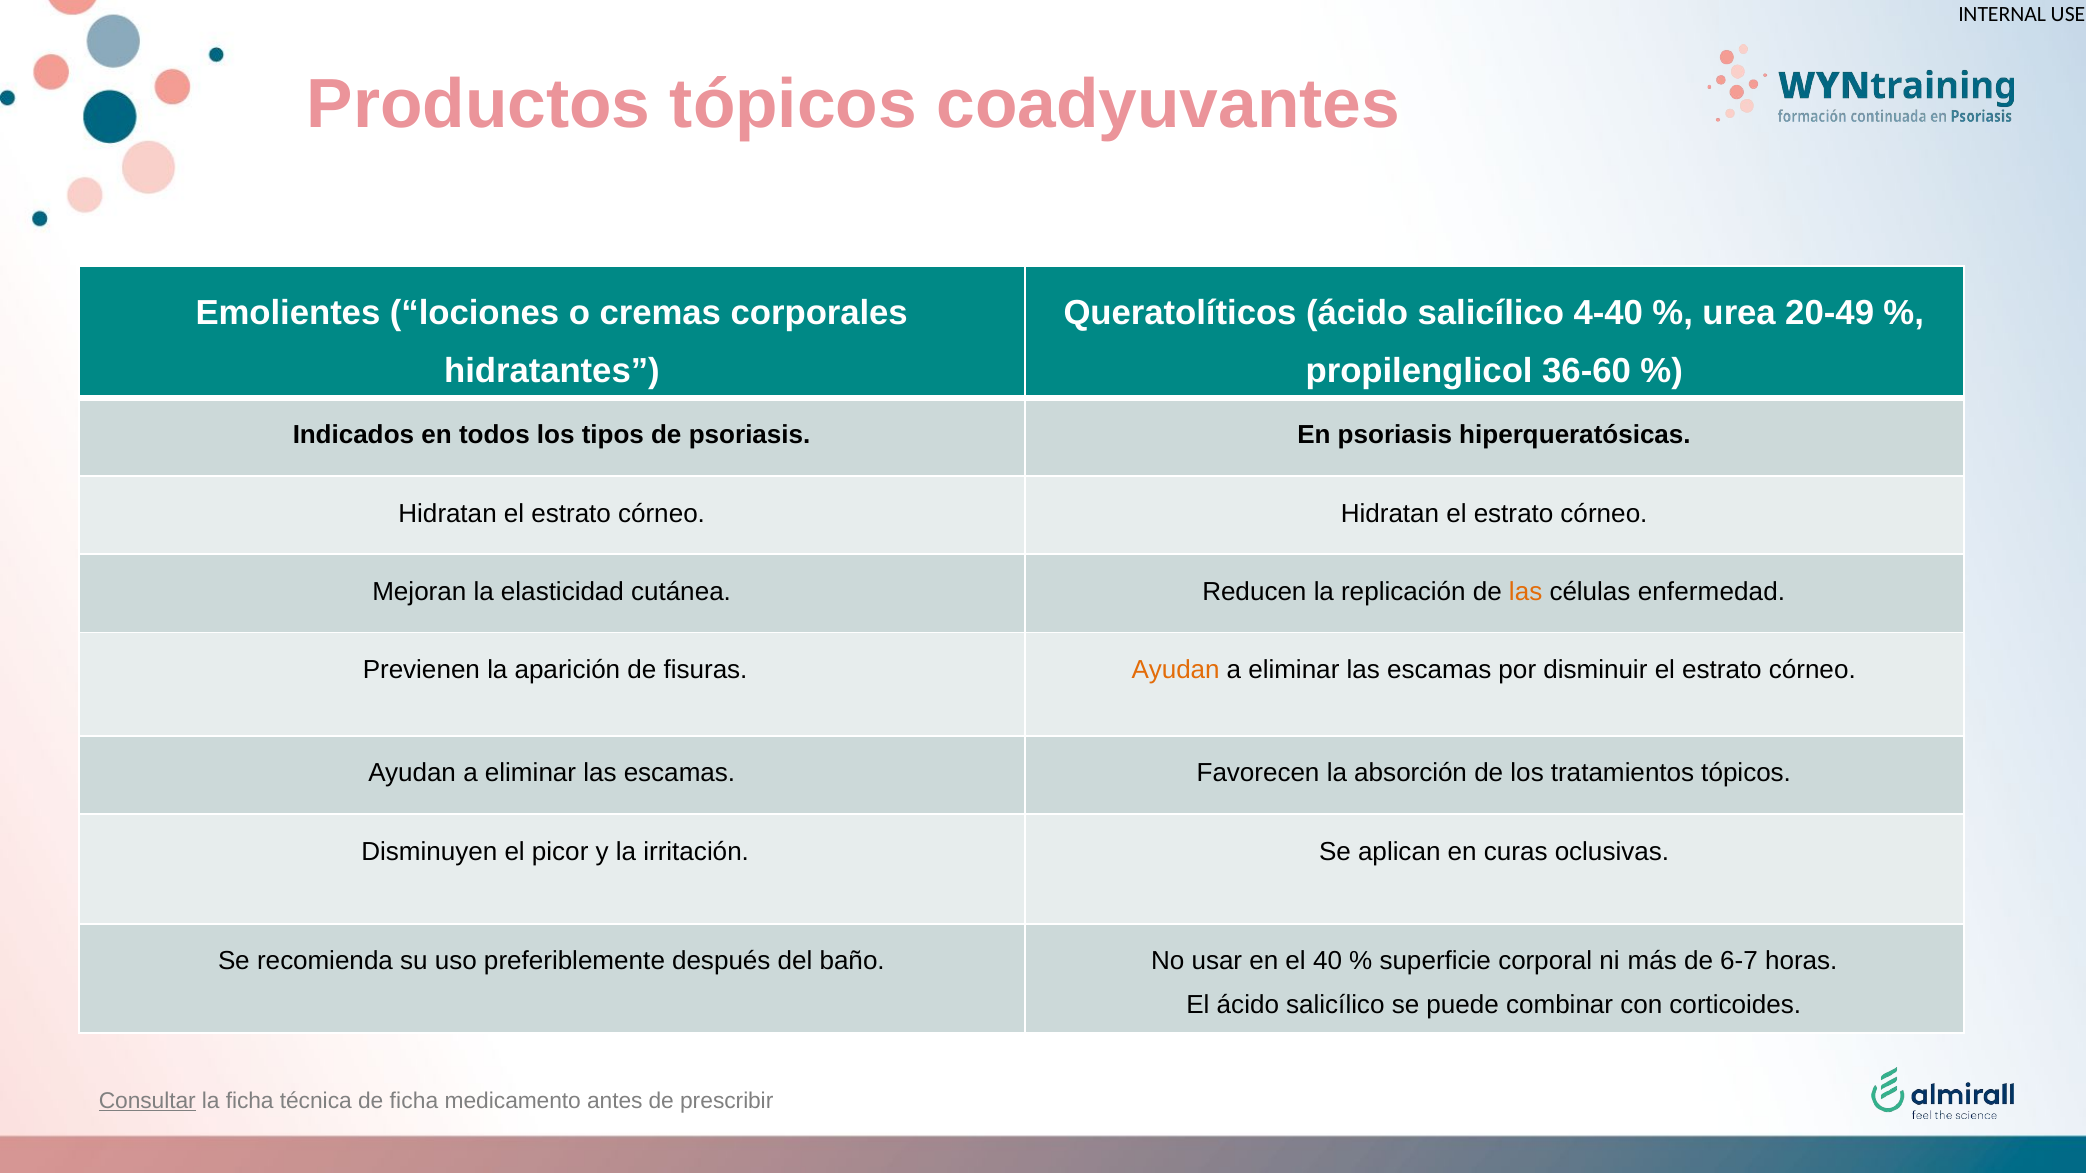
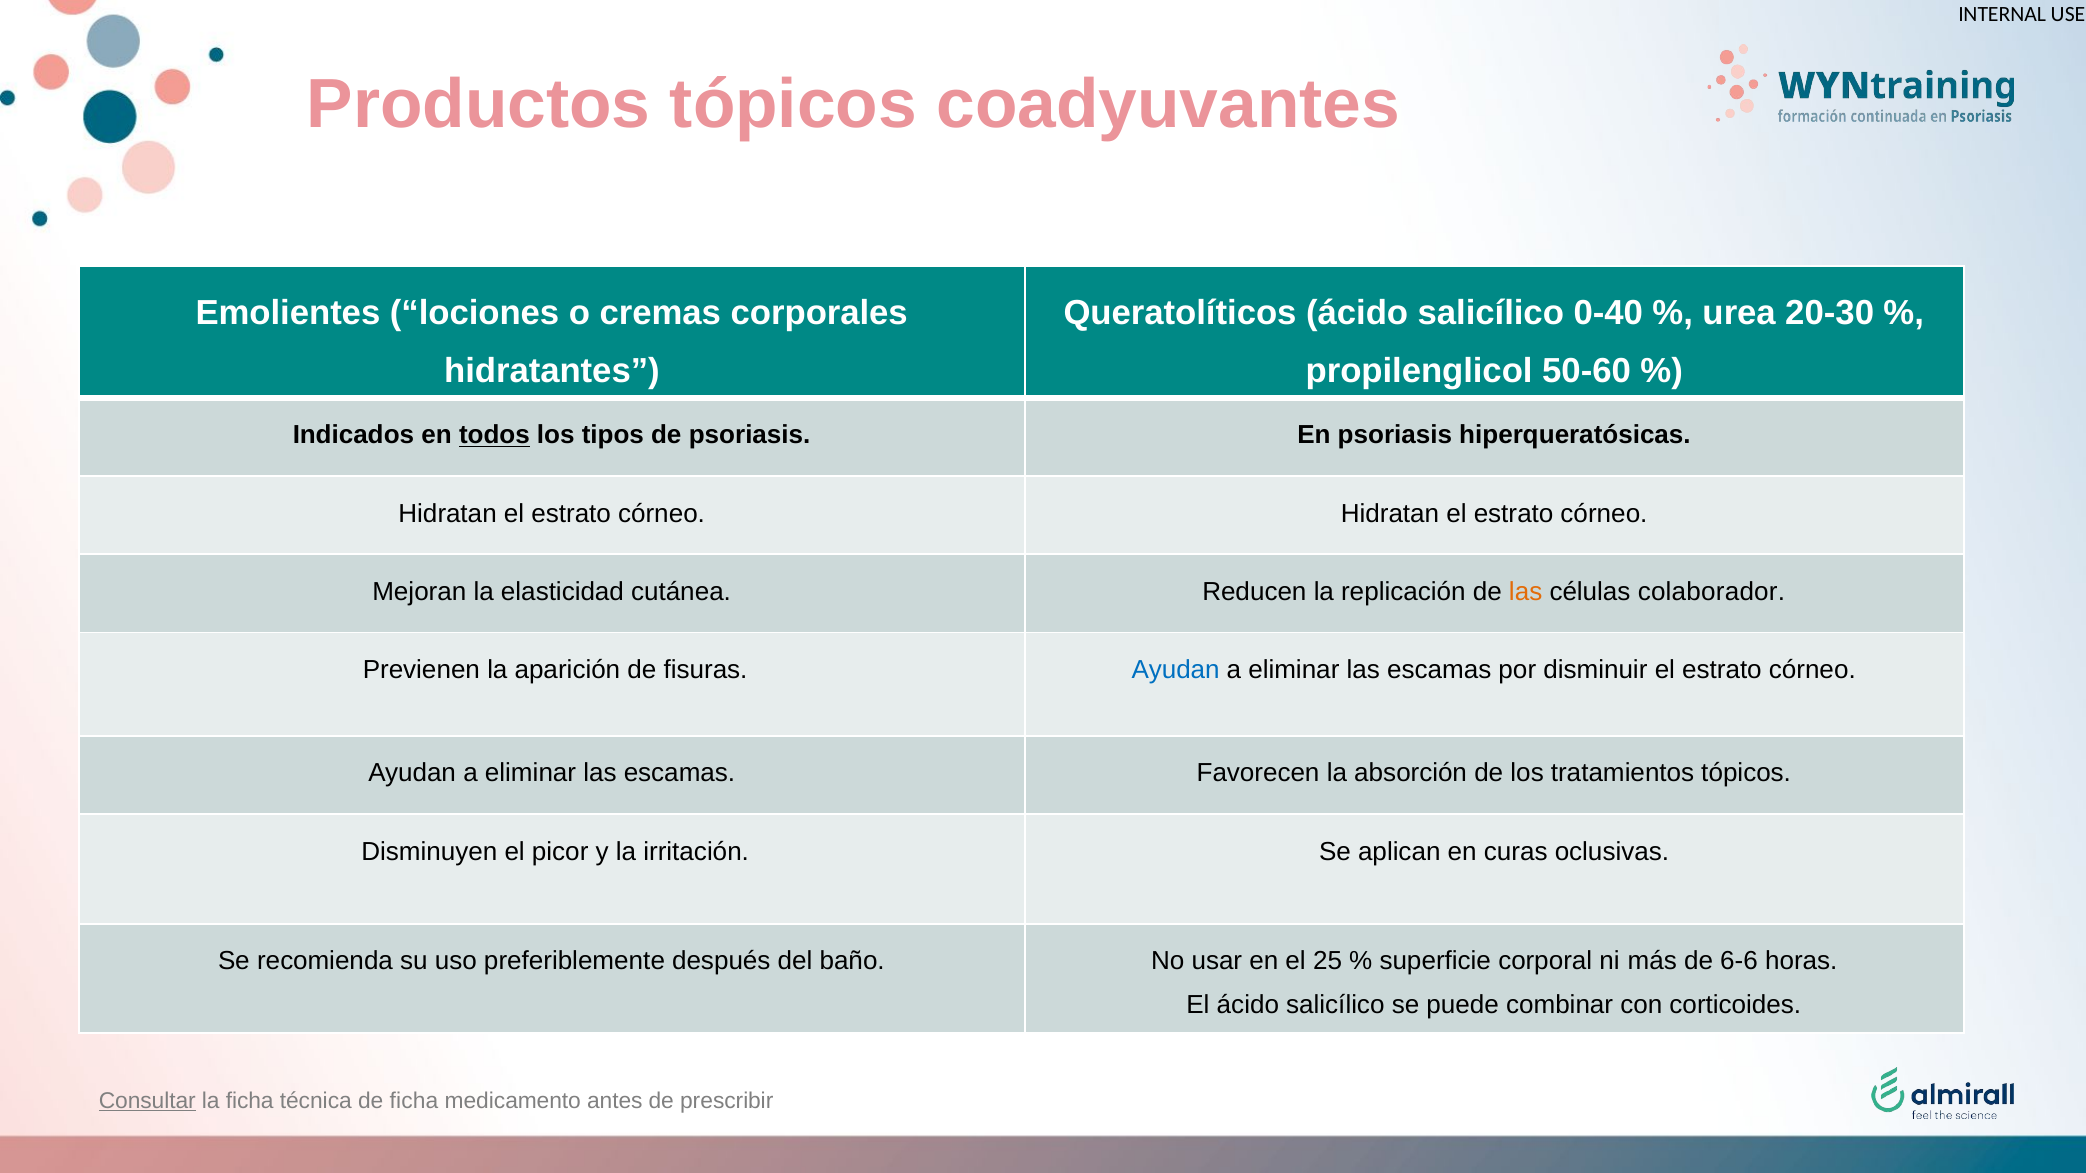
4-40: 4-40 -> 0-40
20-49: 20-49 -> 20-30
36-60: 36-60 -> 50-60
todos underline: none -> present
enfermedad: enfermedad -> colaborador
Ayudan at (1176, 670) colour: orange -> blue
40: 40 -> 25
6-7: 6-7 -> 6-6
